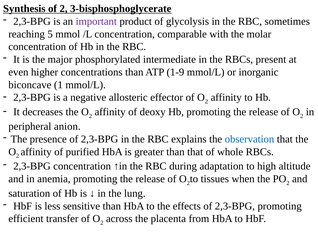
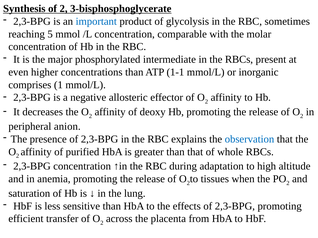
important colour: purple -> blue
1-9: 1-9 -> 1-1
biconcave: biconcave -> comprises
